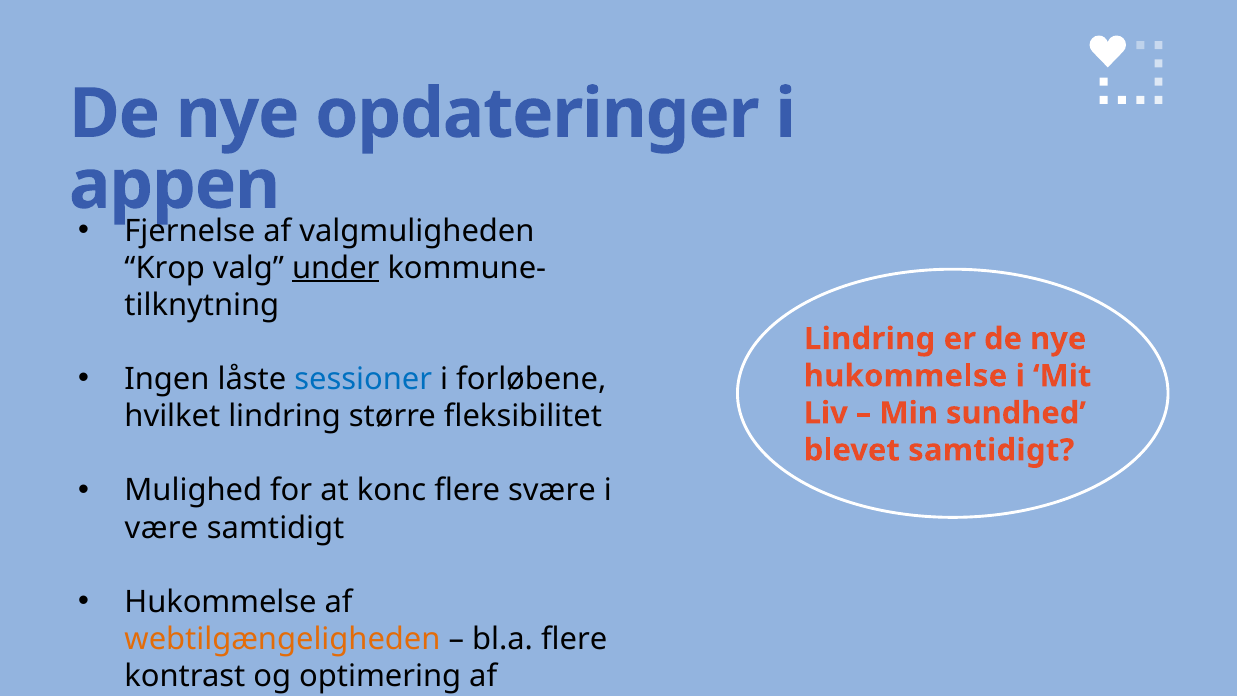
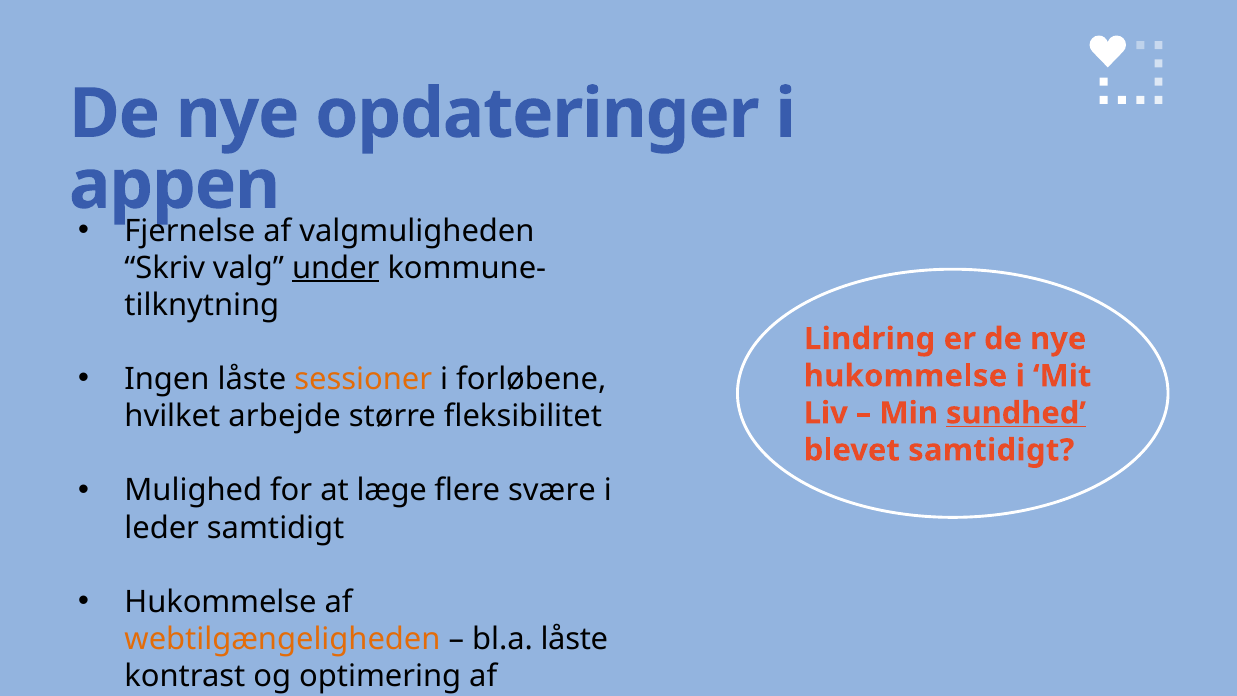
Krop: Krop -> Skriv
sessioner colour: blue -> orange
hvilket lindring: lindring -> arbejde
sundhed underline: none -> present
konc: konc -> læge
være: være -> leder
bl.a flere: flere -> låste
